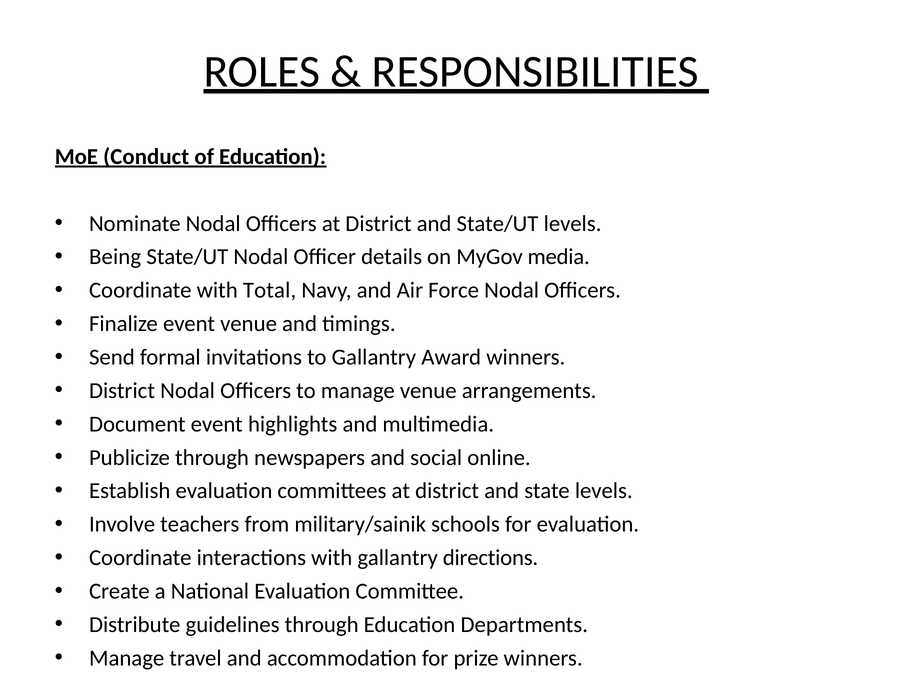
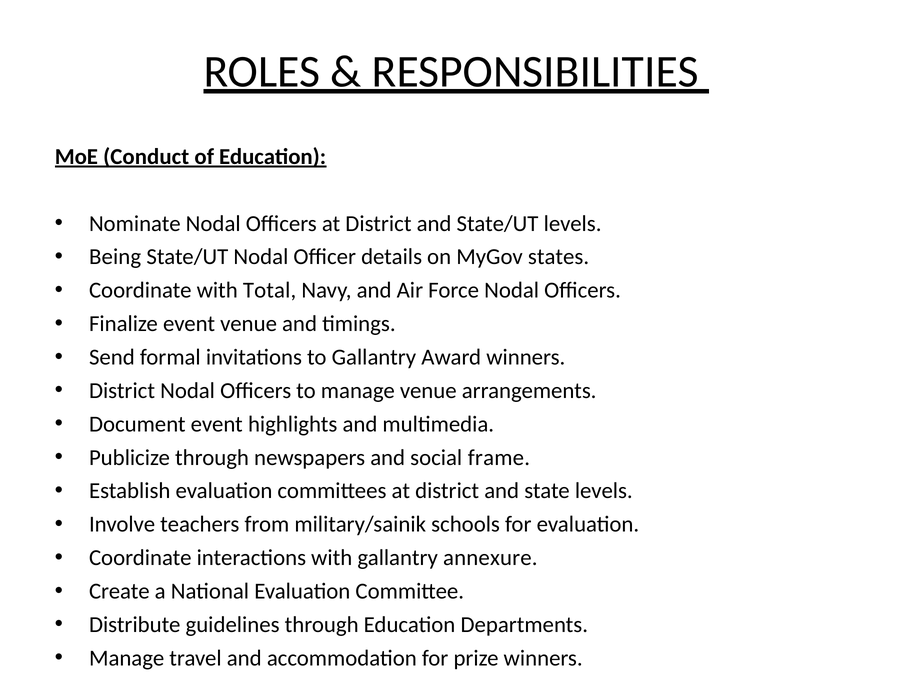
media: media -> states
online: online -> frame
directions: directions -> annexure
